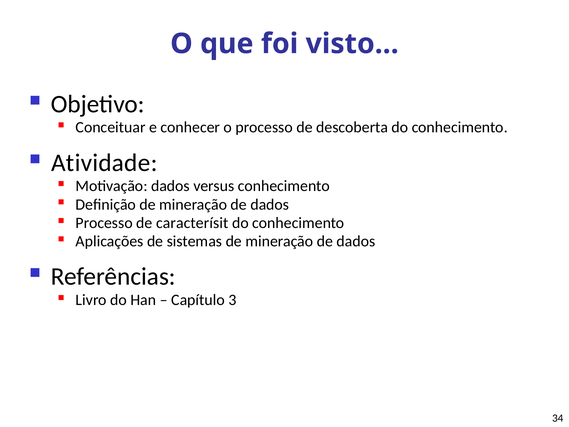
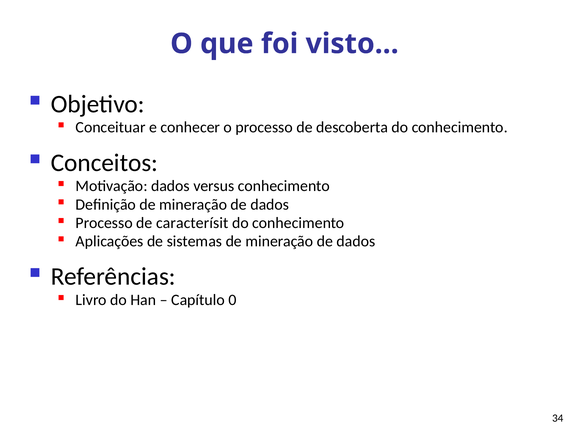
Atividade: Atividade -> Conceitos
3: 3 -> 0
